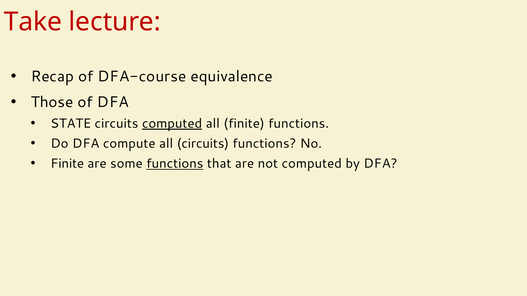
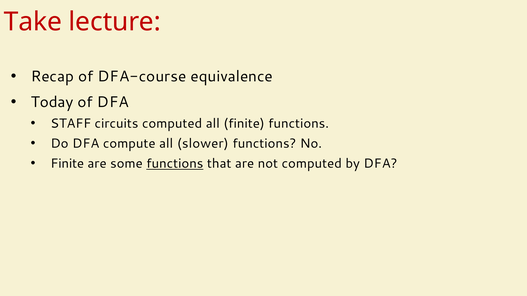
Those: Those -> Today
STATE: STATE -> STAFF
computed at (172, 124) underline: present -> none
all circuits: circuits -> slower
